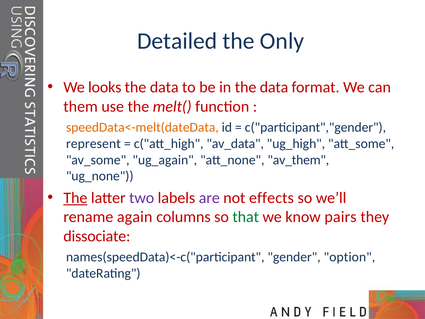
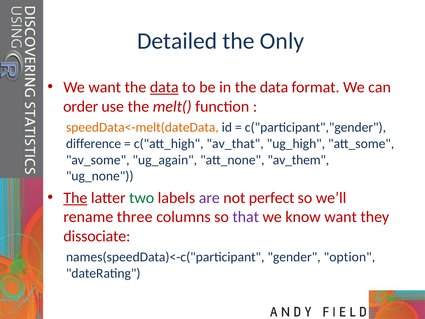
We looks: looks -> want
data at (164, 87) underline: none -> present
them: them -> order
represent: represent -> difference
av_data: av_data -> av_that
two colour: purple -> green
effects: effects -> perfect
again: again -> three
that colour: green -> purple
know pairs: pairs -> want
